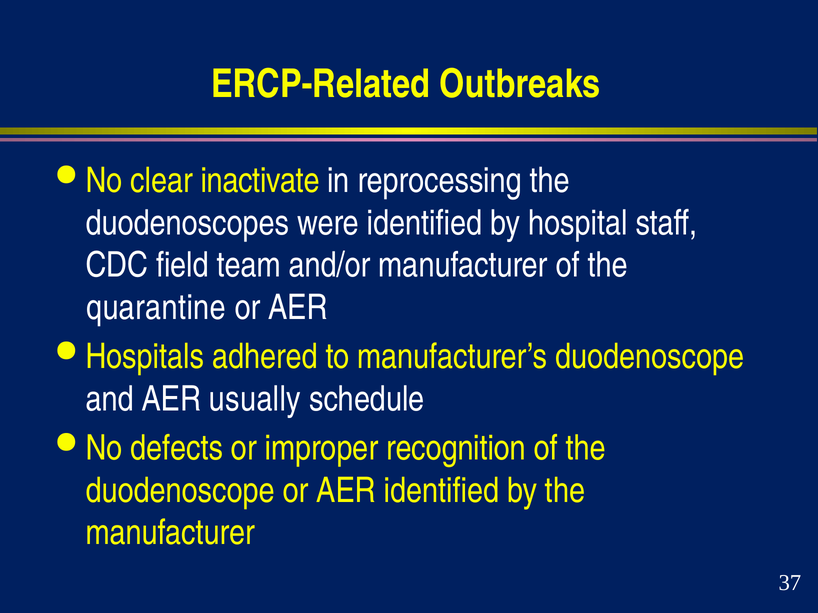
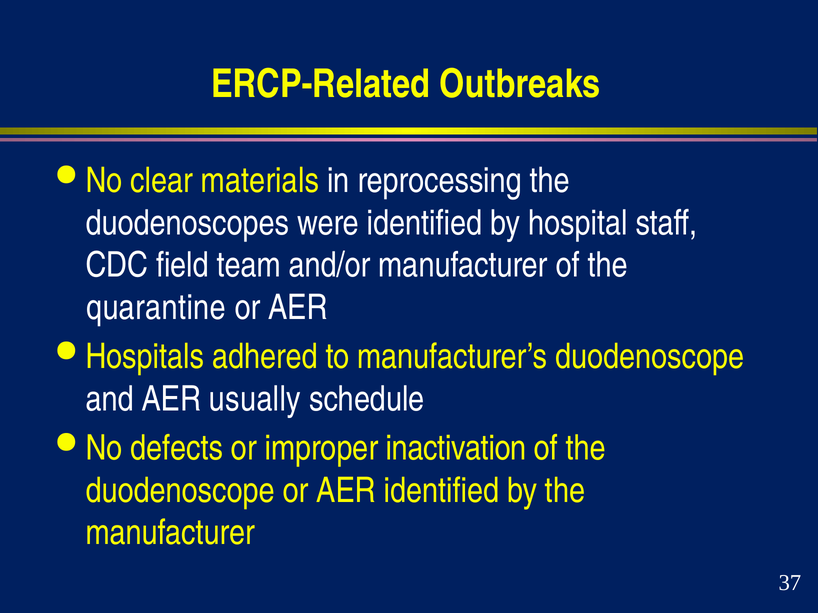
inactivate: inactivate -> materials
recognition: recognition -> inactivation
